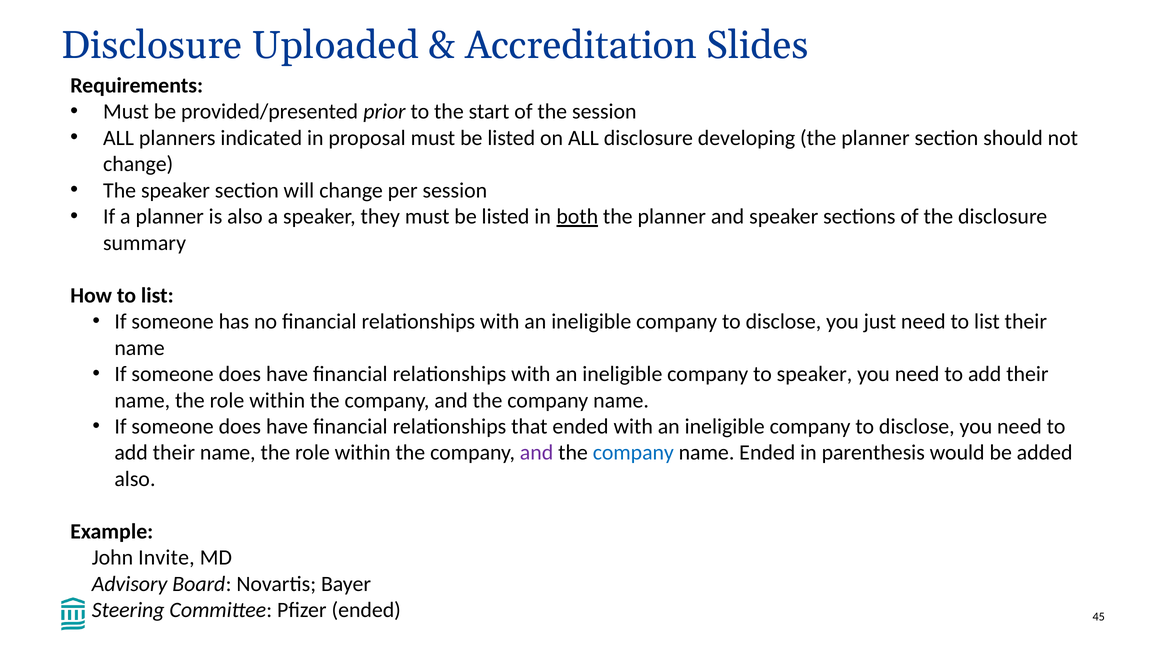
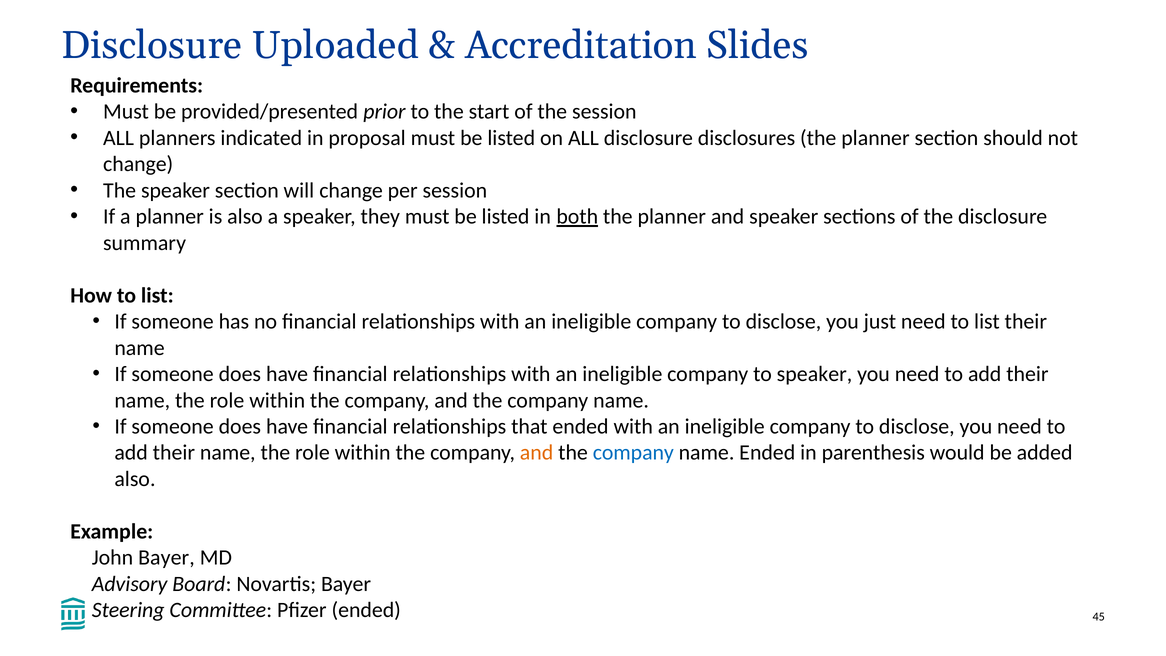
developing: developing -> disclosures
and at (537, 453) colour: purple -> orange
John Invite: Invite -> Bayer
